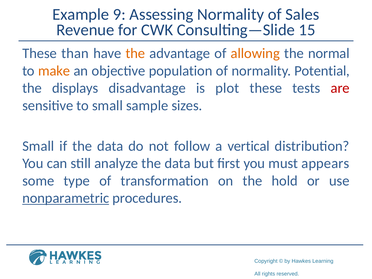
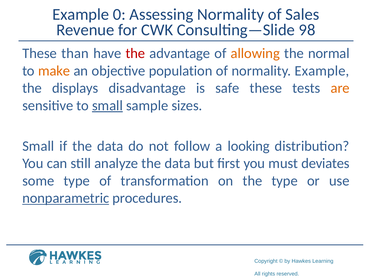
9: 9 -> 0
15: 15 -> 98
the at (135, 53) colour: orange -> red
normality Potential: Potential -> Example
plot: plot -> safe
are colour: red -> orange
small at (107, 106) underline: none -> present
vertical: vertical -> looking
appears: appears -> deviates
the hold: hold -> type
